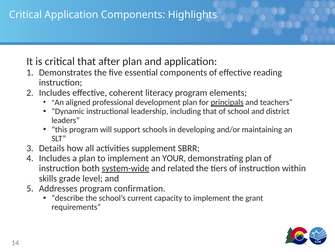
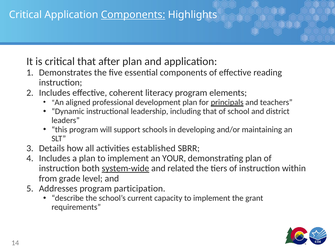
Components at (133, 15) underline: none -> present
supplement: supplement -> established
skills: skills -> from
confirmation: confirmation -> participation
